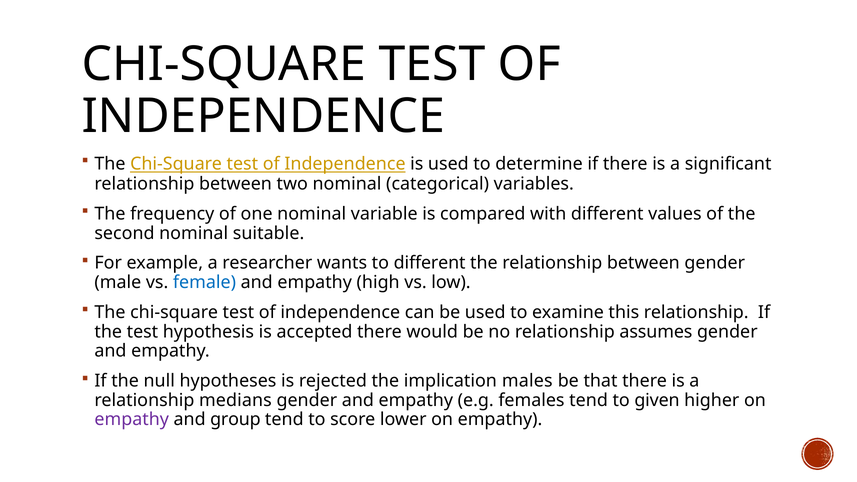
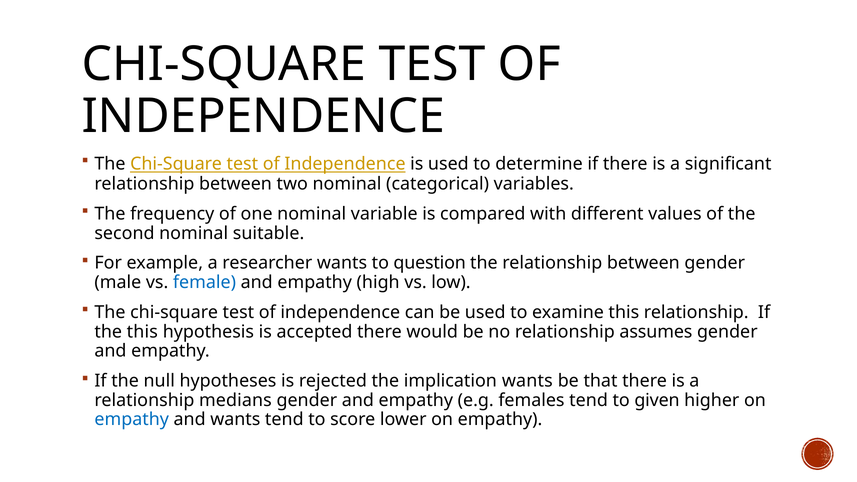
to different: different -> question
the test: test -> this
implication males: males -> wants
empathy at (132, 420) colour: purple -> blue
and group: group -> wants
